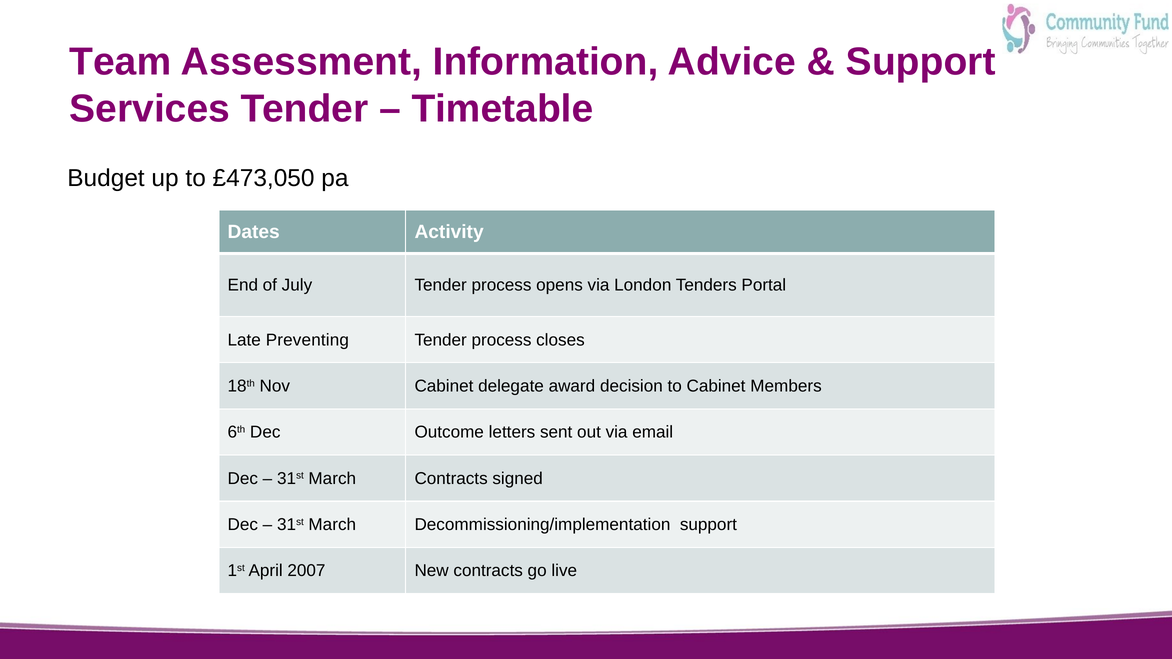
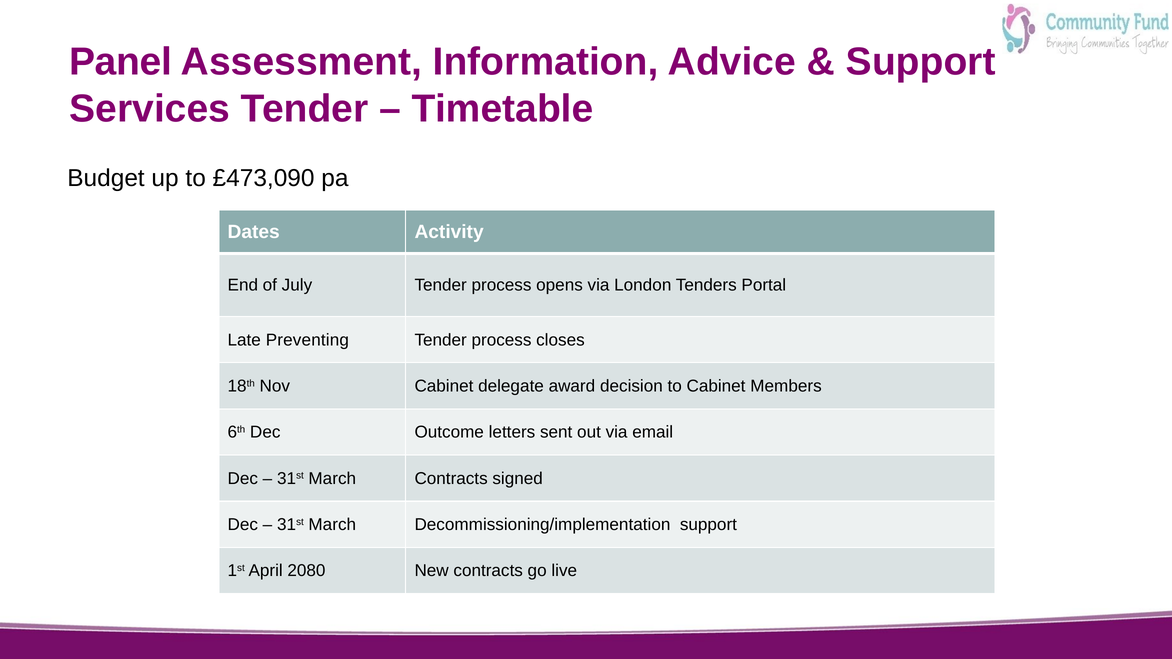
Team: Team -> Panel
£473,050: £473,050 -> £473,090
2007: 2007 -> 2080
